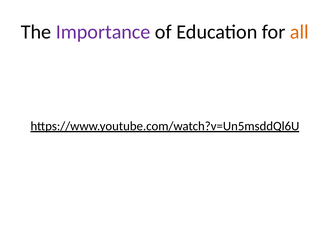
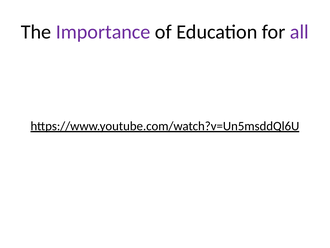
all colour: orange -> purple
